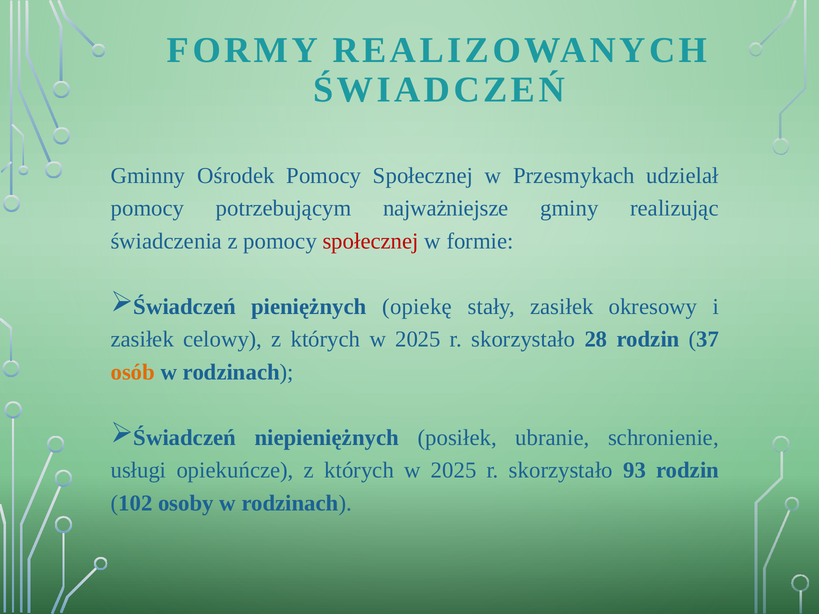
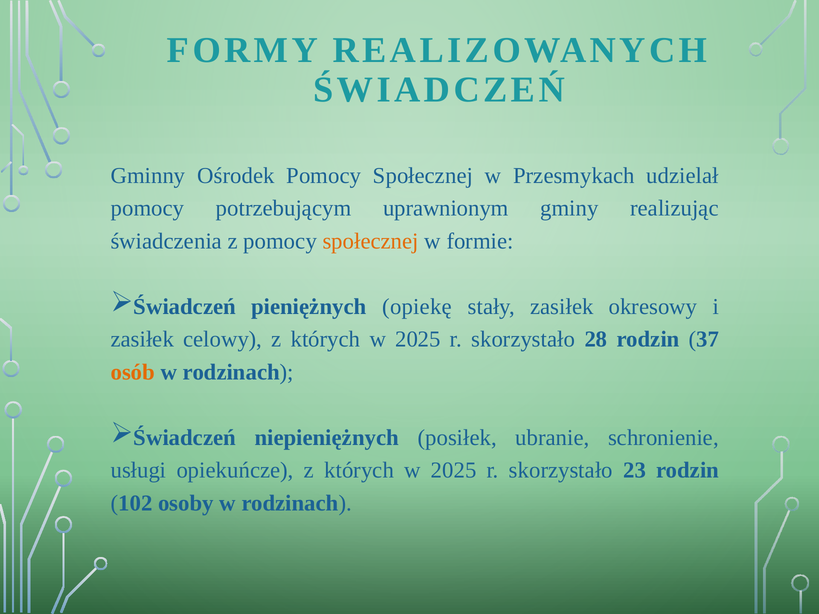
najważniejsze: najważniejsze -> uprawnionym
społecznej at (371, 241) colour: red -> orange
93: 93 -> 23
